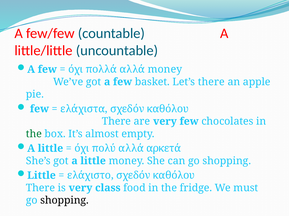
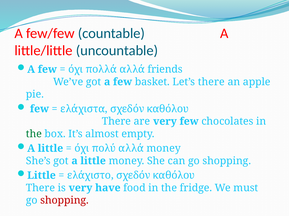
αλλά money: money -> friends
αλλά αρκετά: αρκετά -> money
class: class -> have
shopping at (65, 201) colour: black -> red
